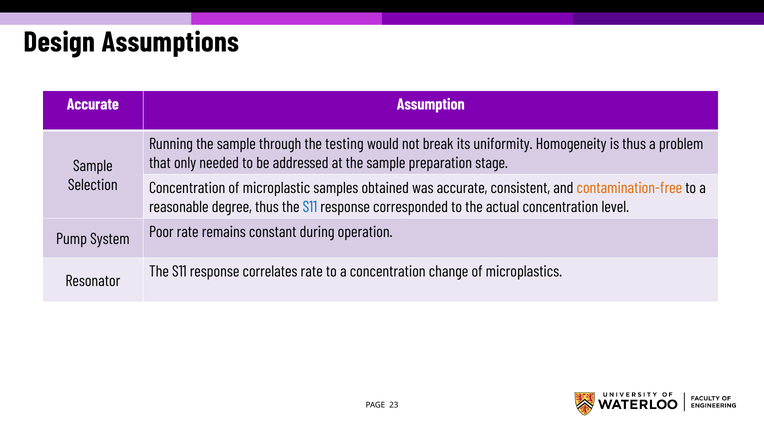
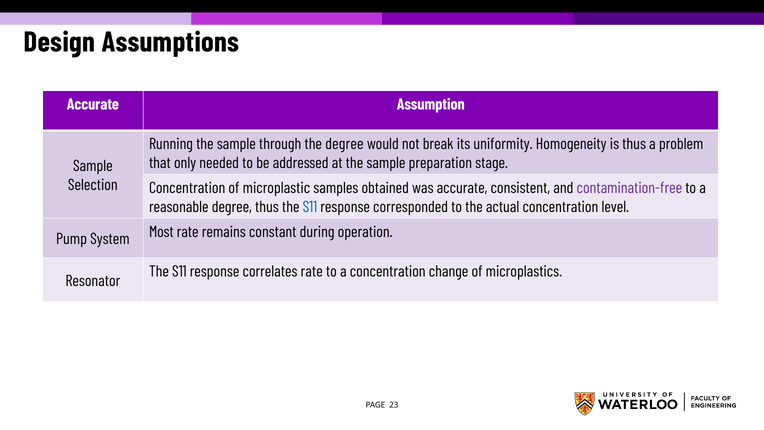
the testing: testing -> degree
contamination-free colour: orange -> purple
Poor: Poor -> Most
